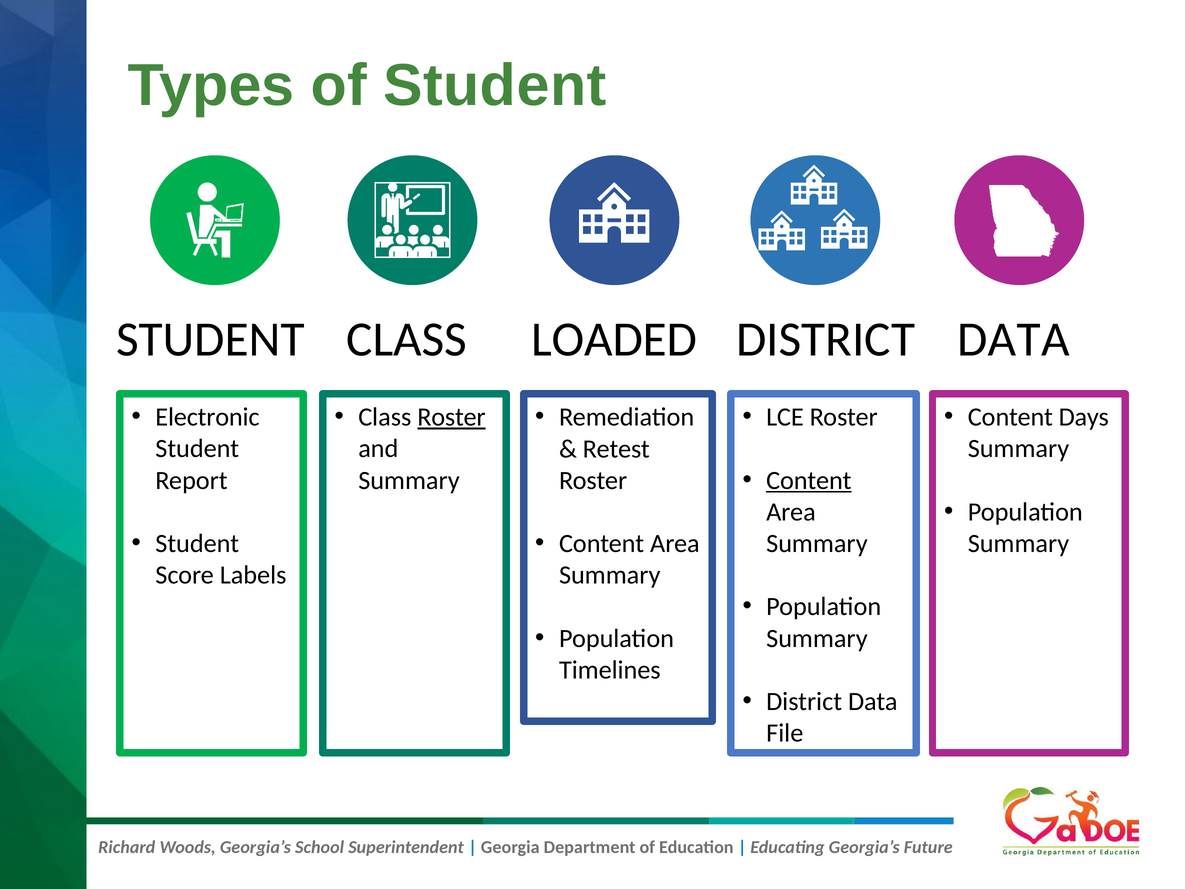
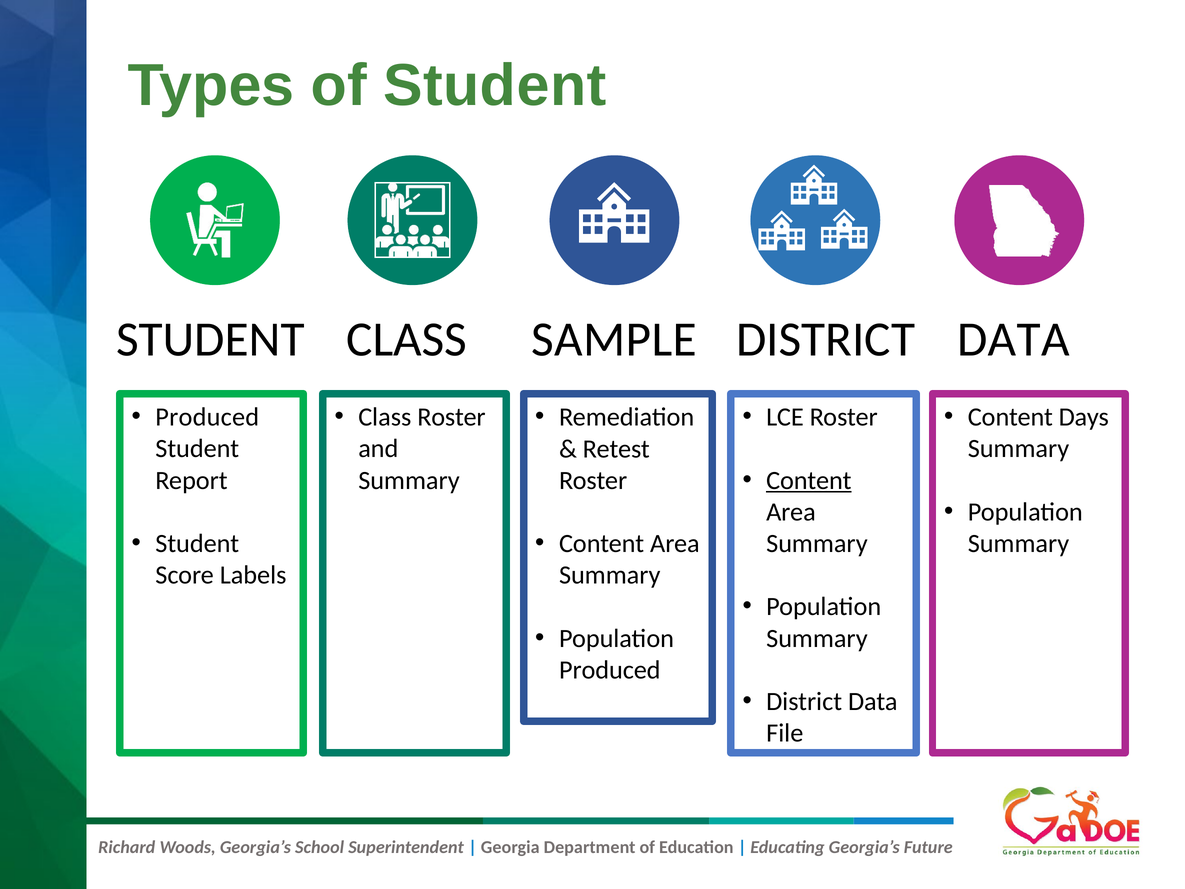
LOADED: LOADED -> SAMPLE
Electronic at (207, 417): Electronic -> Produced
Roster at (451, 417) underline: present -> none
Timelines at (610, 670): Timelines -> Produced
